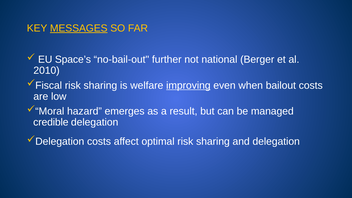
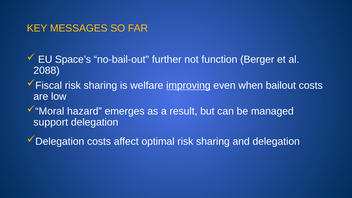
MESSAGES underline: present -> none
national: national -> function
2010: 2010 -> 2088
credible: credible -> support
